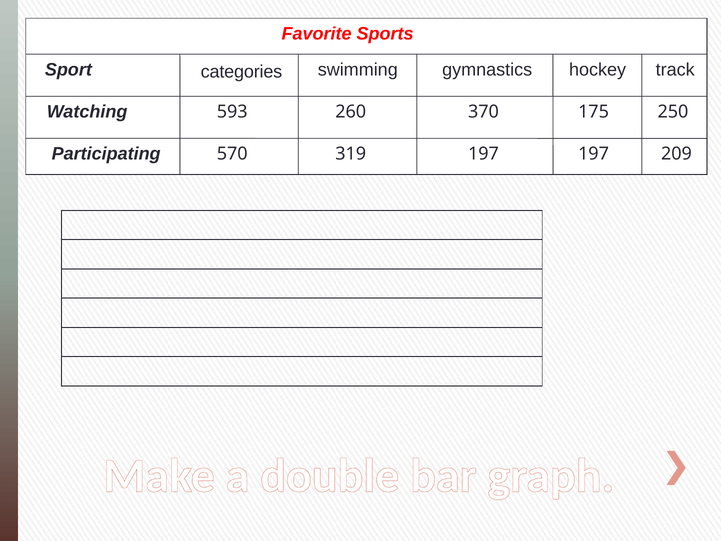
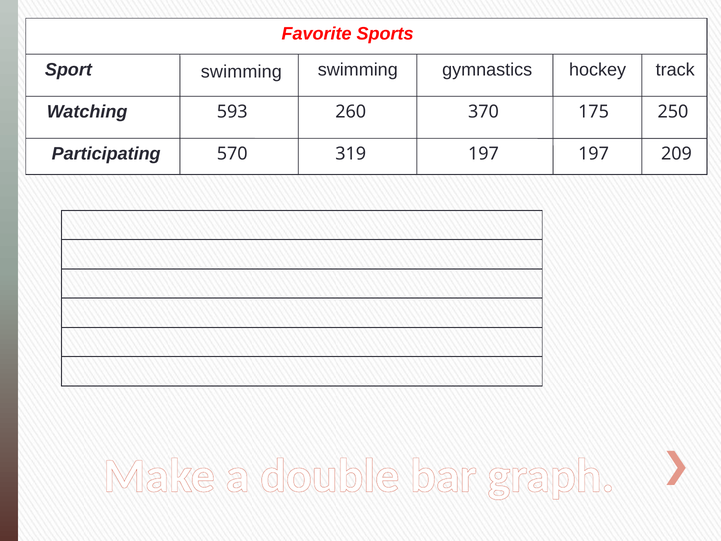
categories at (241, 72): categories -> swimming
